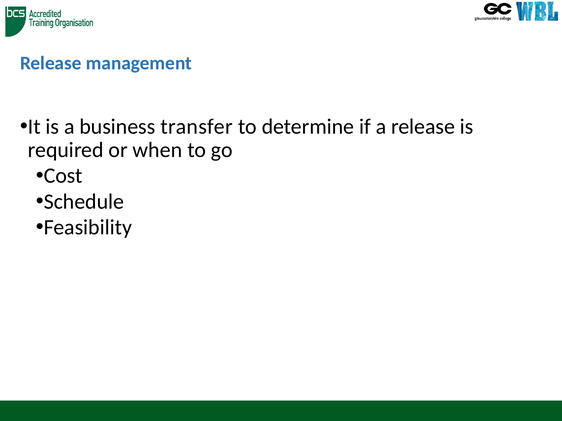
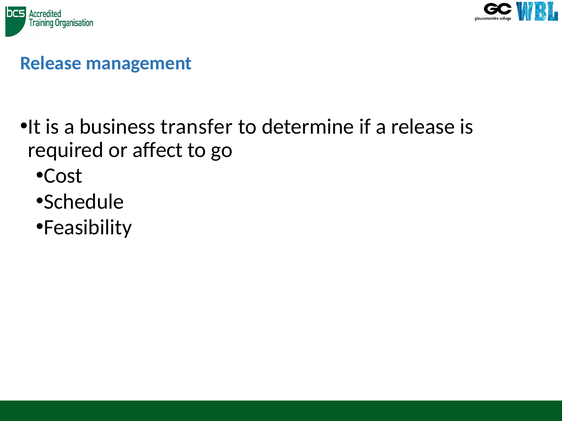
when: when -> affect
